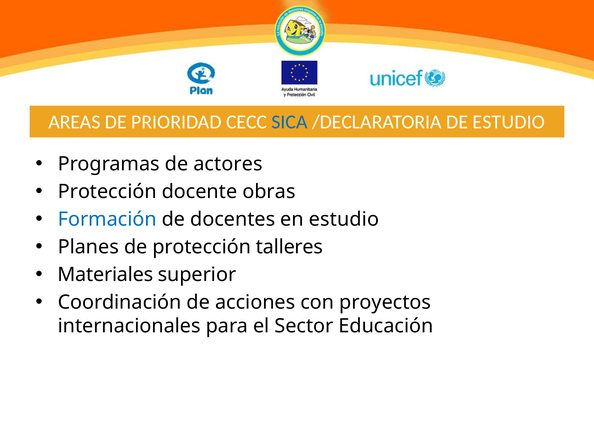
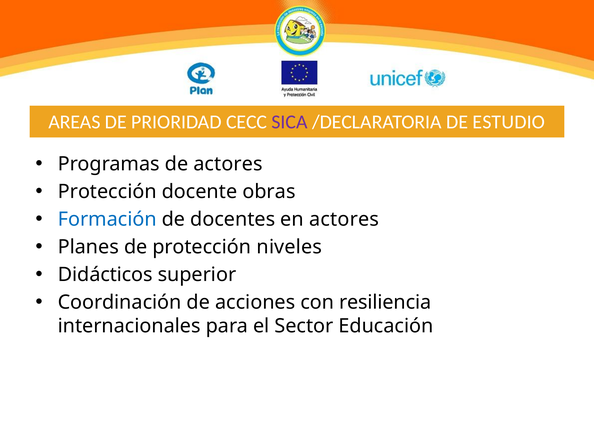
SICA colour: blue -> purple
en estudio: estudio -> actores
talleres: talleres -> niveles
Materiales: Materiales -> Didácticos
proyectos: proyectos -> resiliencia
